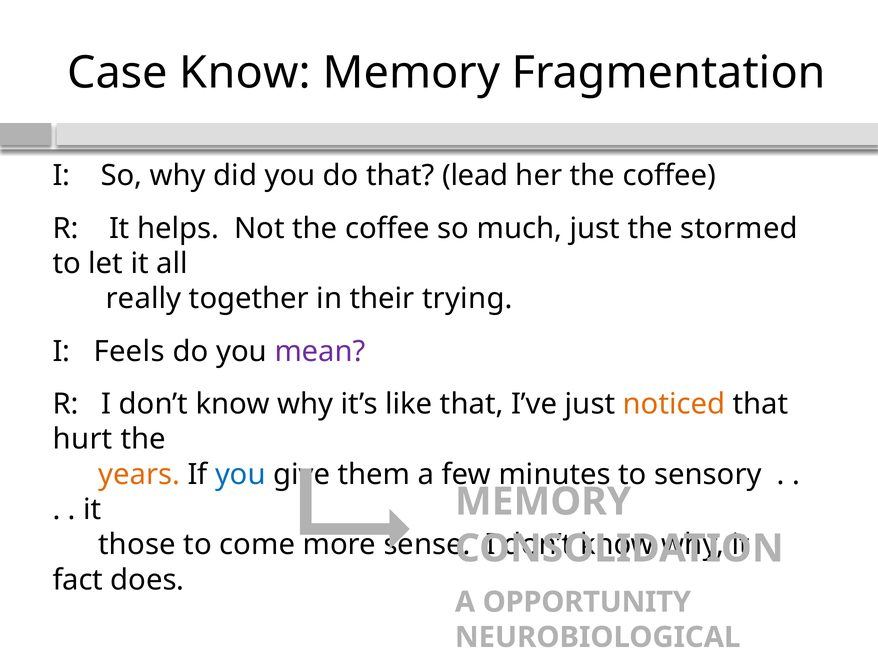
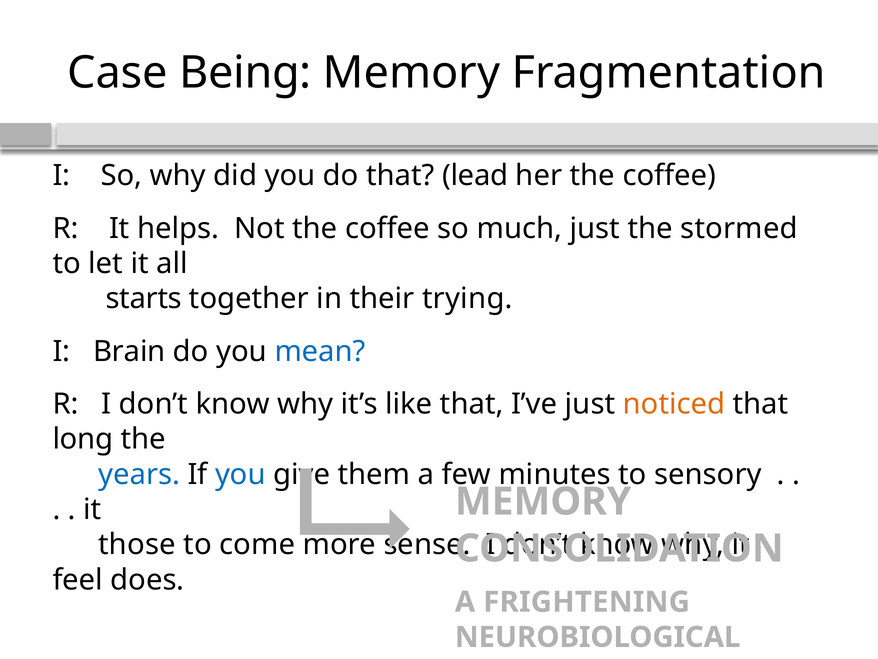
Case Know: Know -> Being
really: really -> starts
Feels: Feels -> Brain
mean colour: purple -> blue
hurt: hurt -> long
years colour: orange -> blue
fact: fact -> feel
OPPORTUNITY: OPPORTUNITY -> FRIGHTENING
